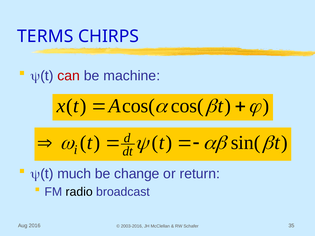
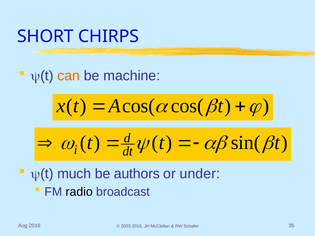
TERMS: TERMS -> SHORT
can colour: red -> orange
change: change -> authors
return: return -> under
